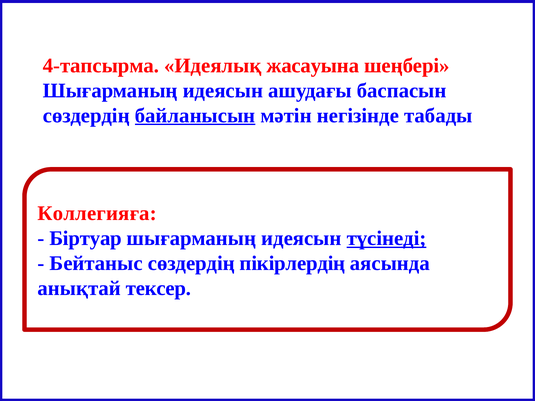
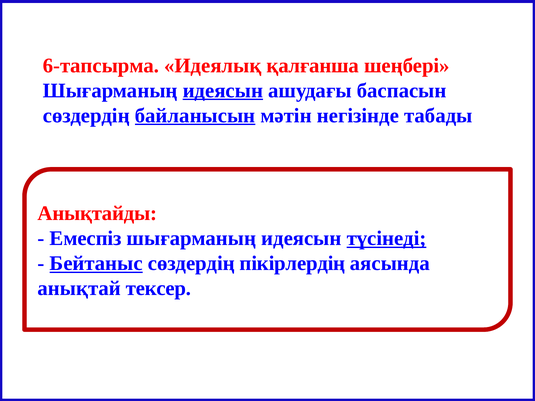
4-тапсырма: 4-тапсырма -> 6-тапсырма
жасауына: жасауына -> қалғанша
идеясын at (223, 91) underline: none -> present
Коллегияға: Коллегияға -> Анықтайды
Біртуар: Біртуар -> Емеспіз
Бейтаныс underline: none -> present
